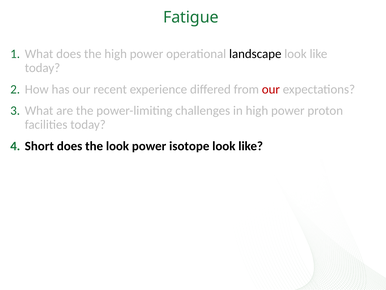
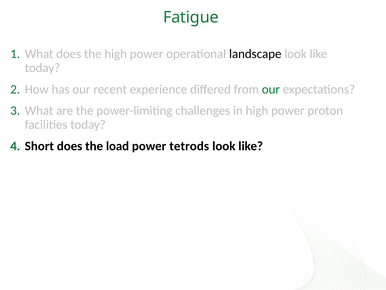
our at (271, 89) colour: red -> green
the look: look -> load
isotope: isotope -> tetrods
